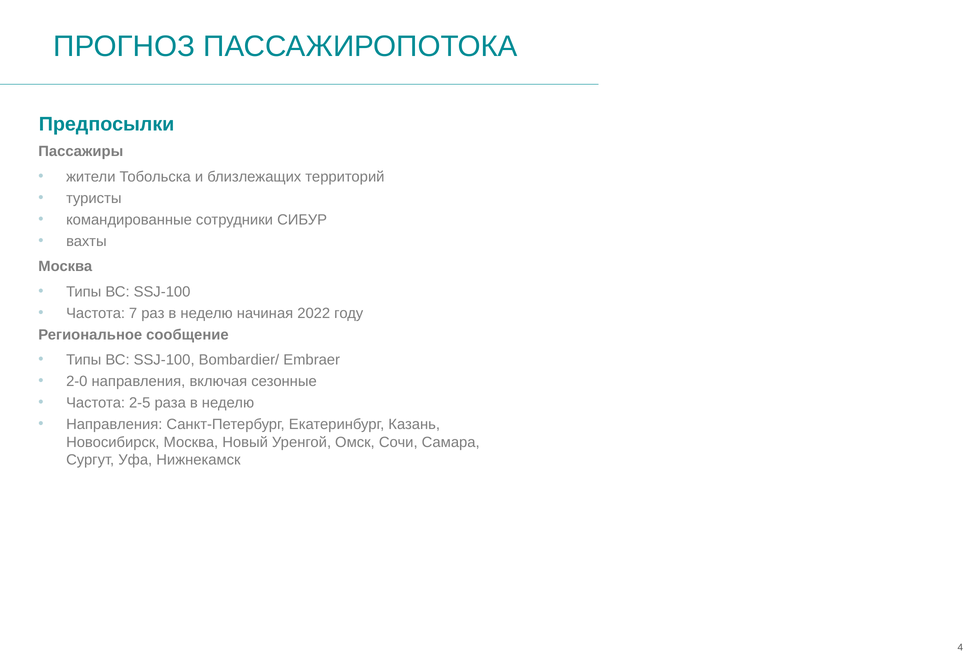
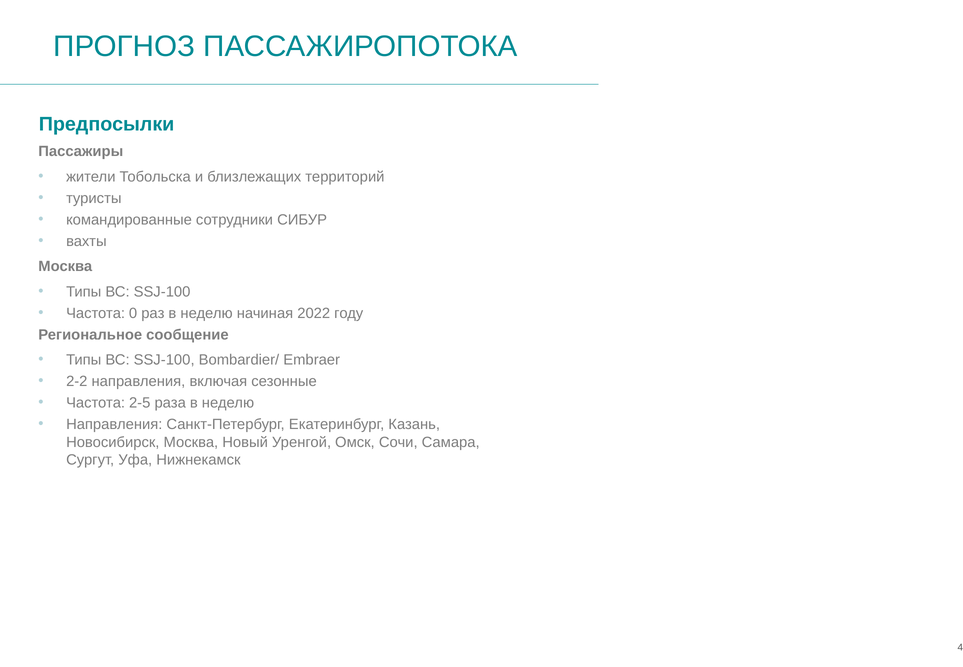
7: 7 -> 0
2-0: 2-0 -> 2-2
